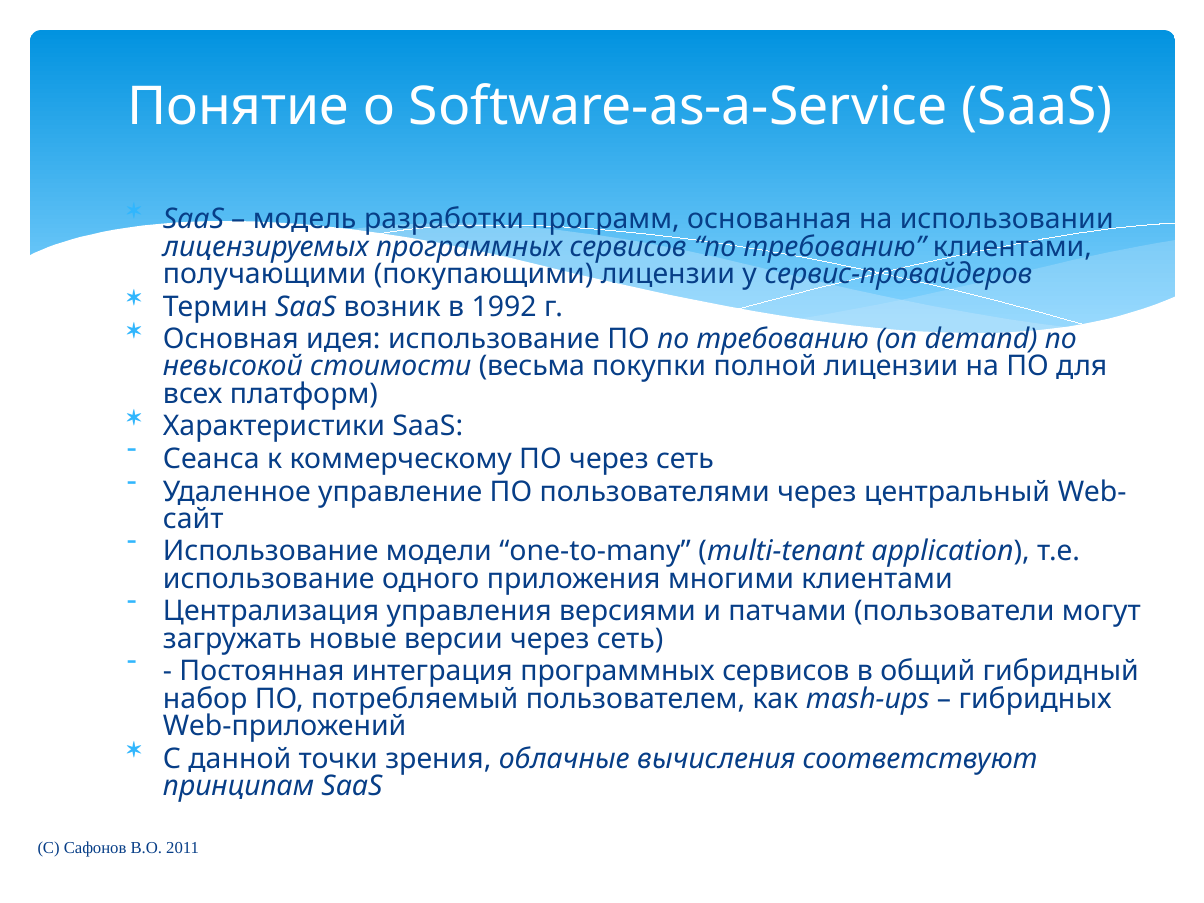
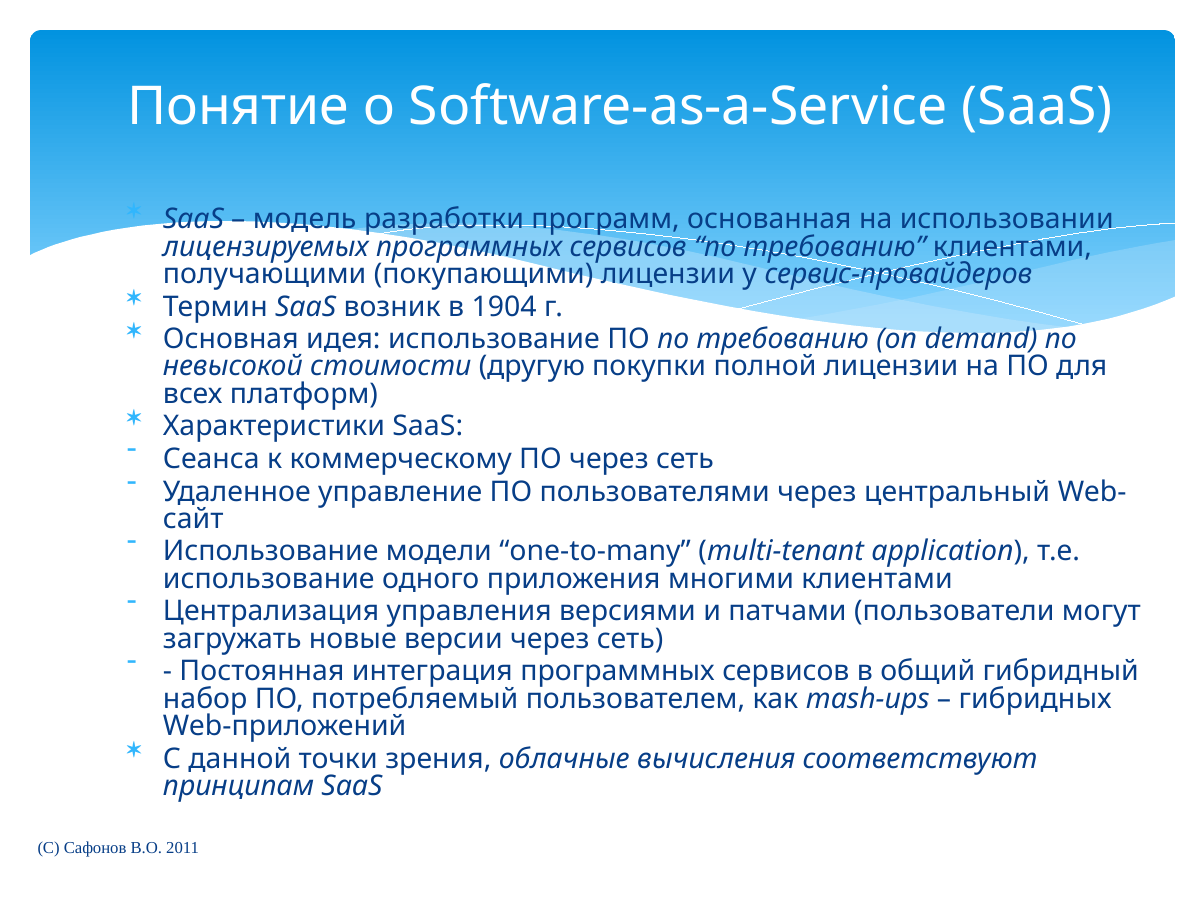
1992: 1992 -> 1904
весьма: весьма -> другую
